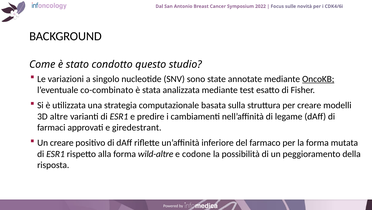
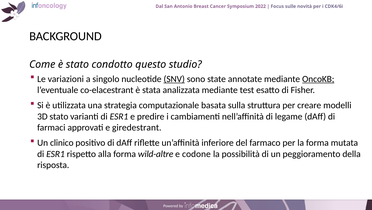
SNV underline: none -> present
co-combinato: co-combinato -> co-elacestrant
3D altre: altre -> stato
Un creare: creare -> clinico
